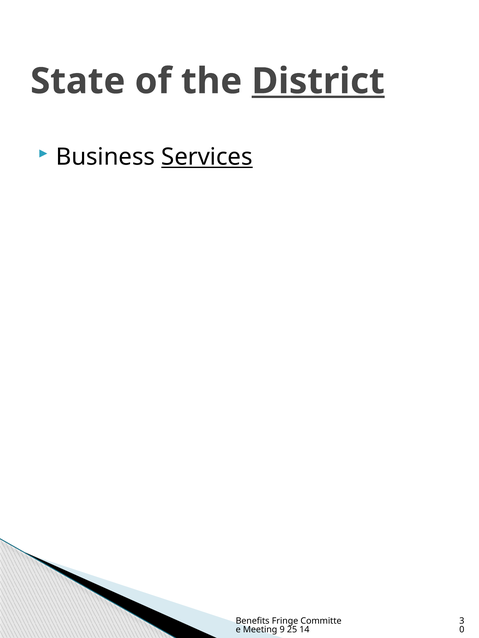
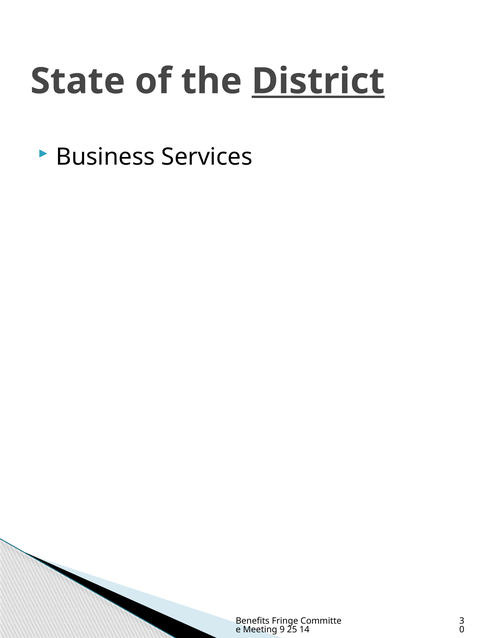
Services underline: present -> none
